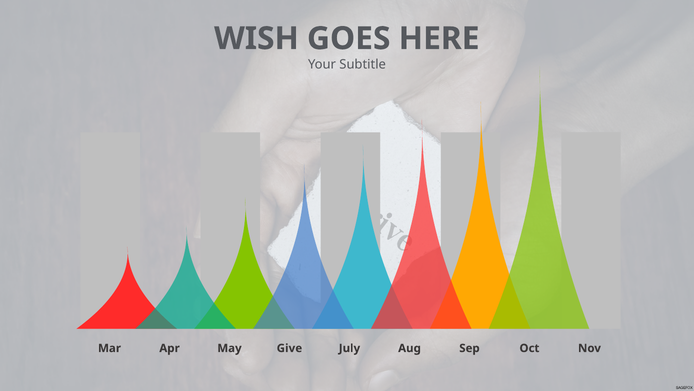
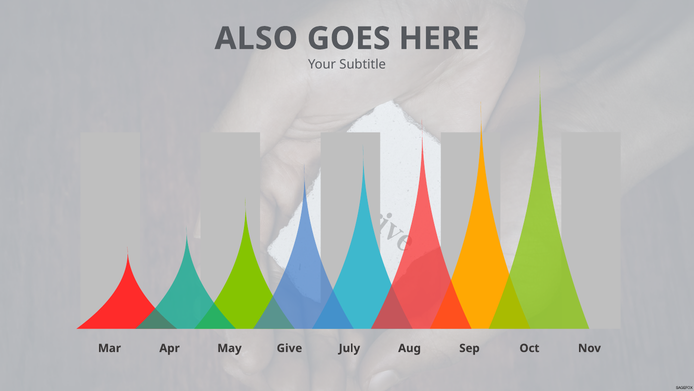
WISH: WISH -> ALSO
